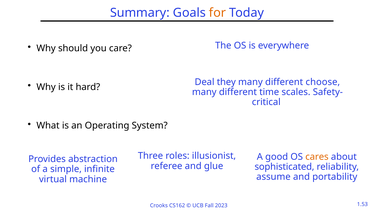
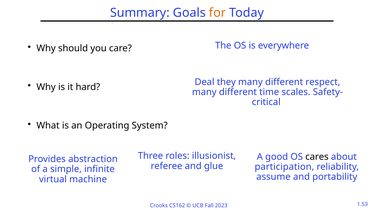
choose: choose -> respect
cares colour: orange -> black
sophisticated: sophisticated -> participation
